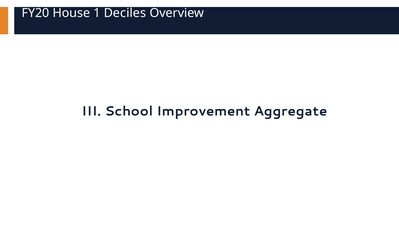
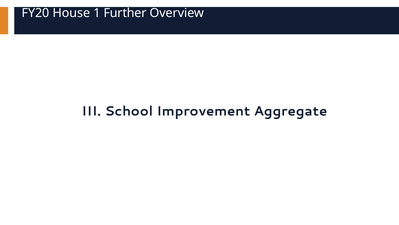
Deciles: Deciles -> Further
